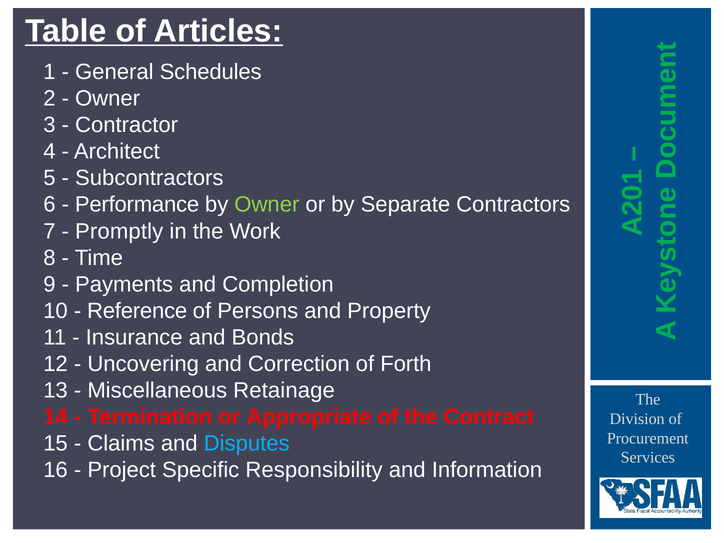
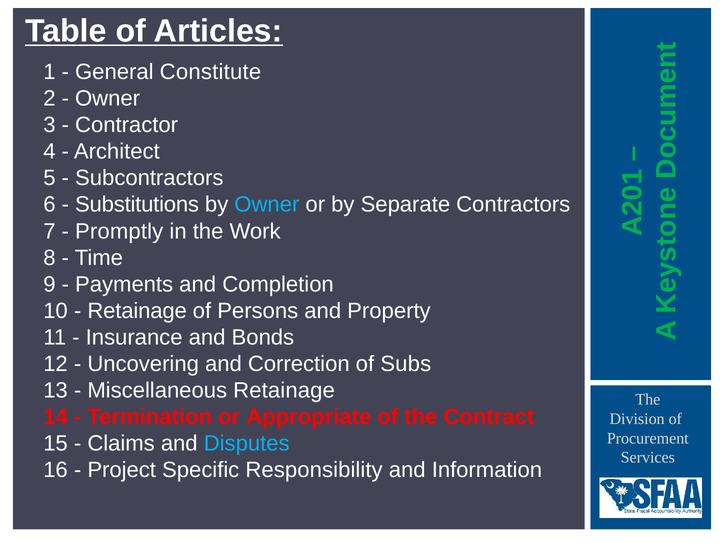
Schedules: Schedules -> Constitute
Performance: Performance -> Substitutions
Owner at (267, 205) colour: light green -> light blue
Reference at (137, 311): Reference -> Retainage
Forth: Forth -> Subs
